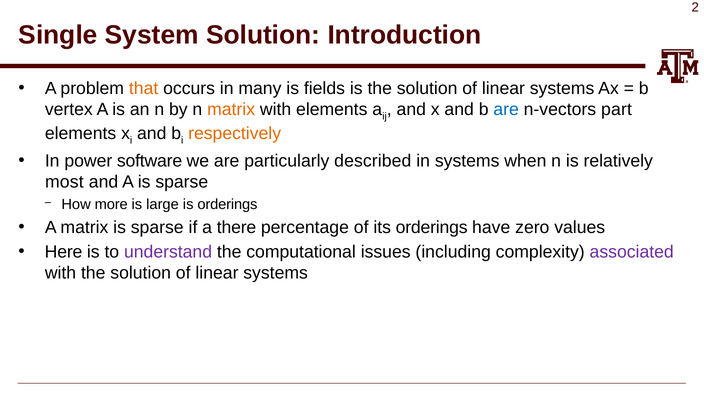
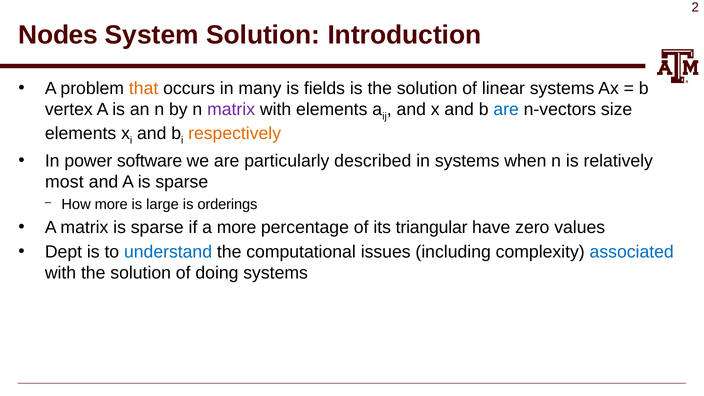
Single: Single -> Nodes
matrix at (231, 109) colour: orange -> purple
part: part -> size
a there: there -> more
its orderings: orderings -> triangular
Here: Here -> Dept
understand colour: purple -> blue
associated colour: purple -> blue
linear at (217, 273): linear -> doing
